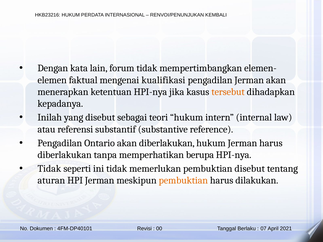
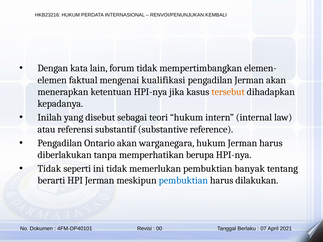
akan diberlakukan: diberlakukan -> warganegara
pembuktian disebut: disebut -> banyak
aturan: aturan -> berarti
pembuktian at (183, 181) colour: orange -> blue
